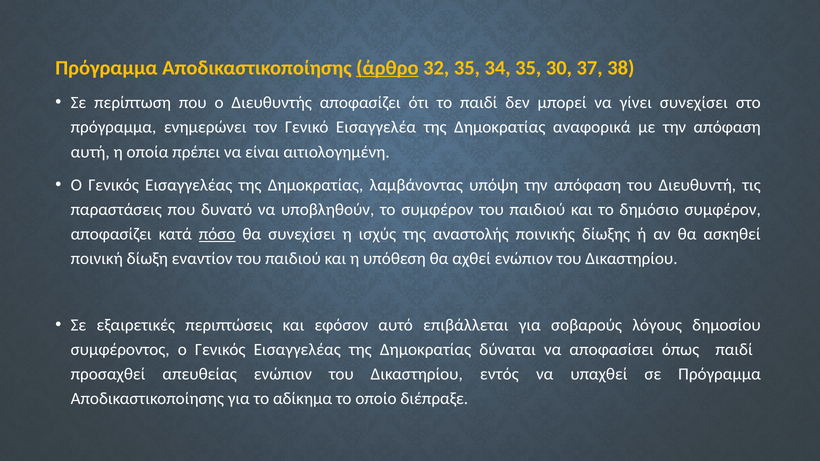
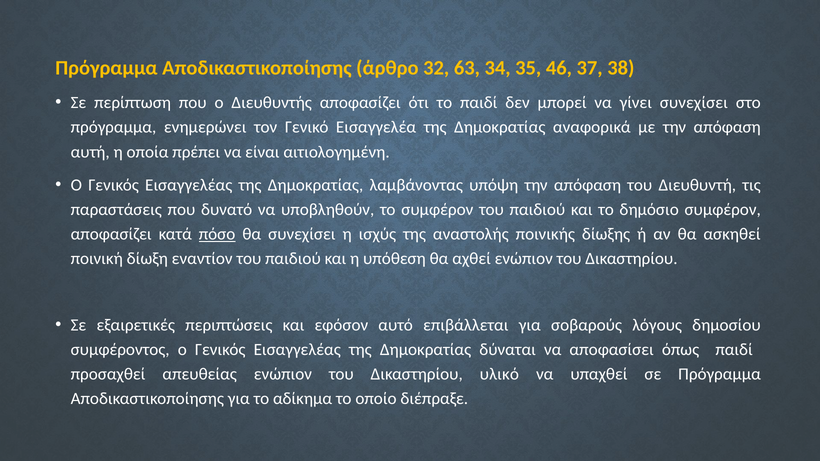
άρθρο underline: present -> none
32 35: 35 -> 63
30: 30 -> 46
εντός: εντός -> υλικό
